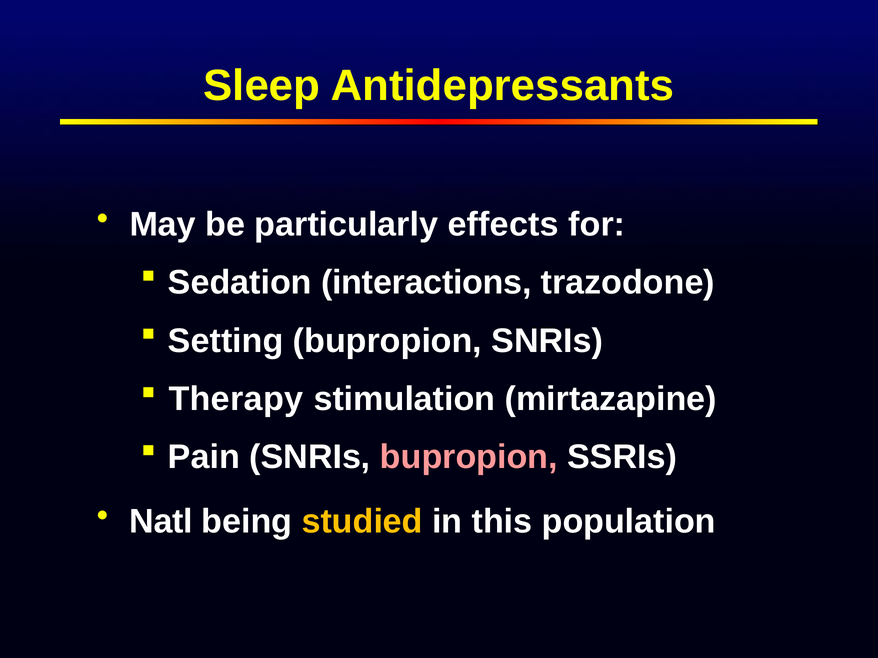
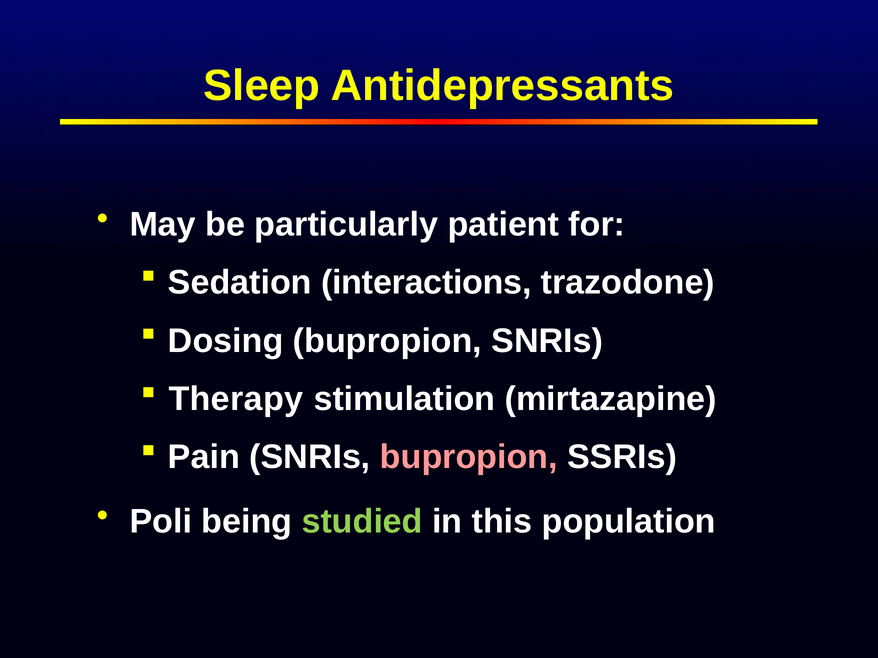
effects: effects -> patient
Setting: Setting -> Dosing
Natl: Natl -> Poli
studied colour: yellow -> light green
